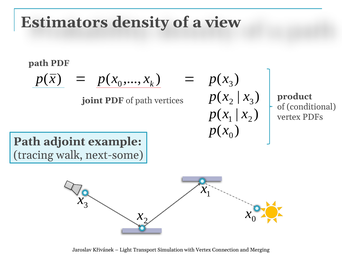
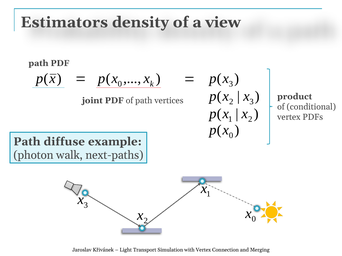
adjoint: adjoint -> diffuse
tracing: tracing -> photon
next-some: next-some -> next-paths
